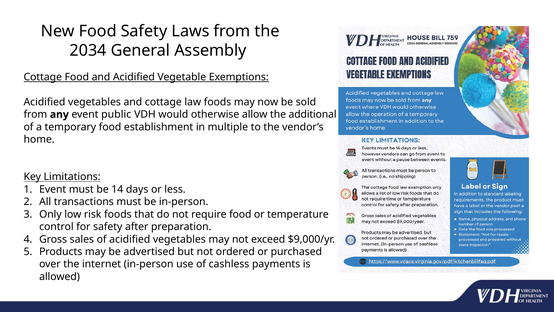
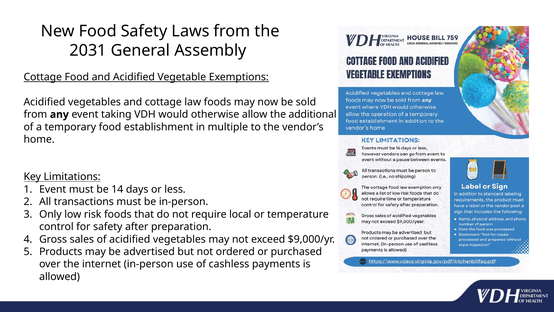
2034: 2034 -> 2031
public: public -> taking
require food: food -> local
